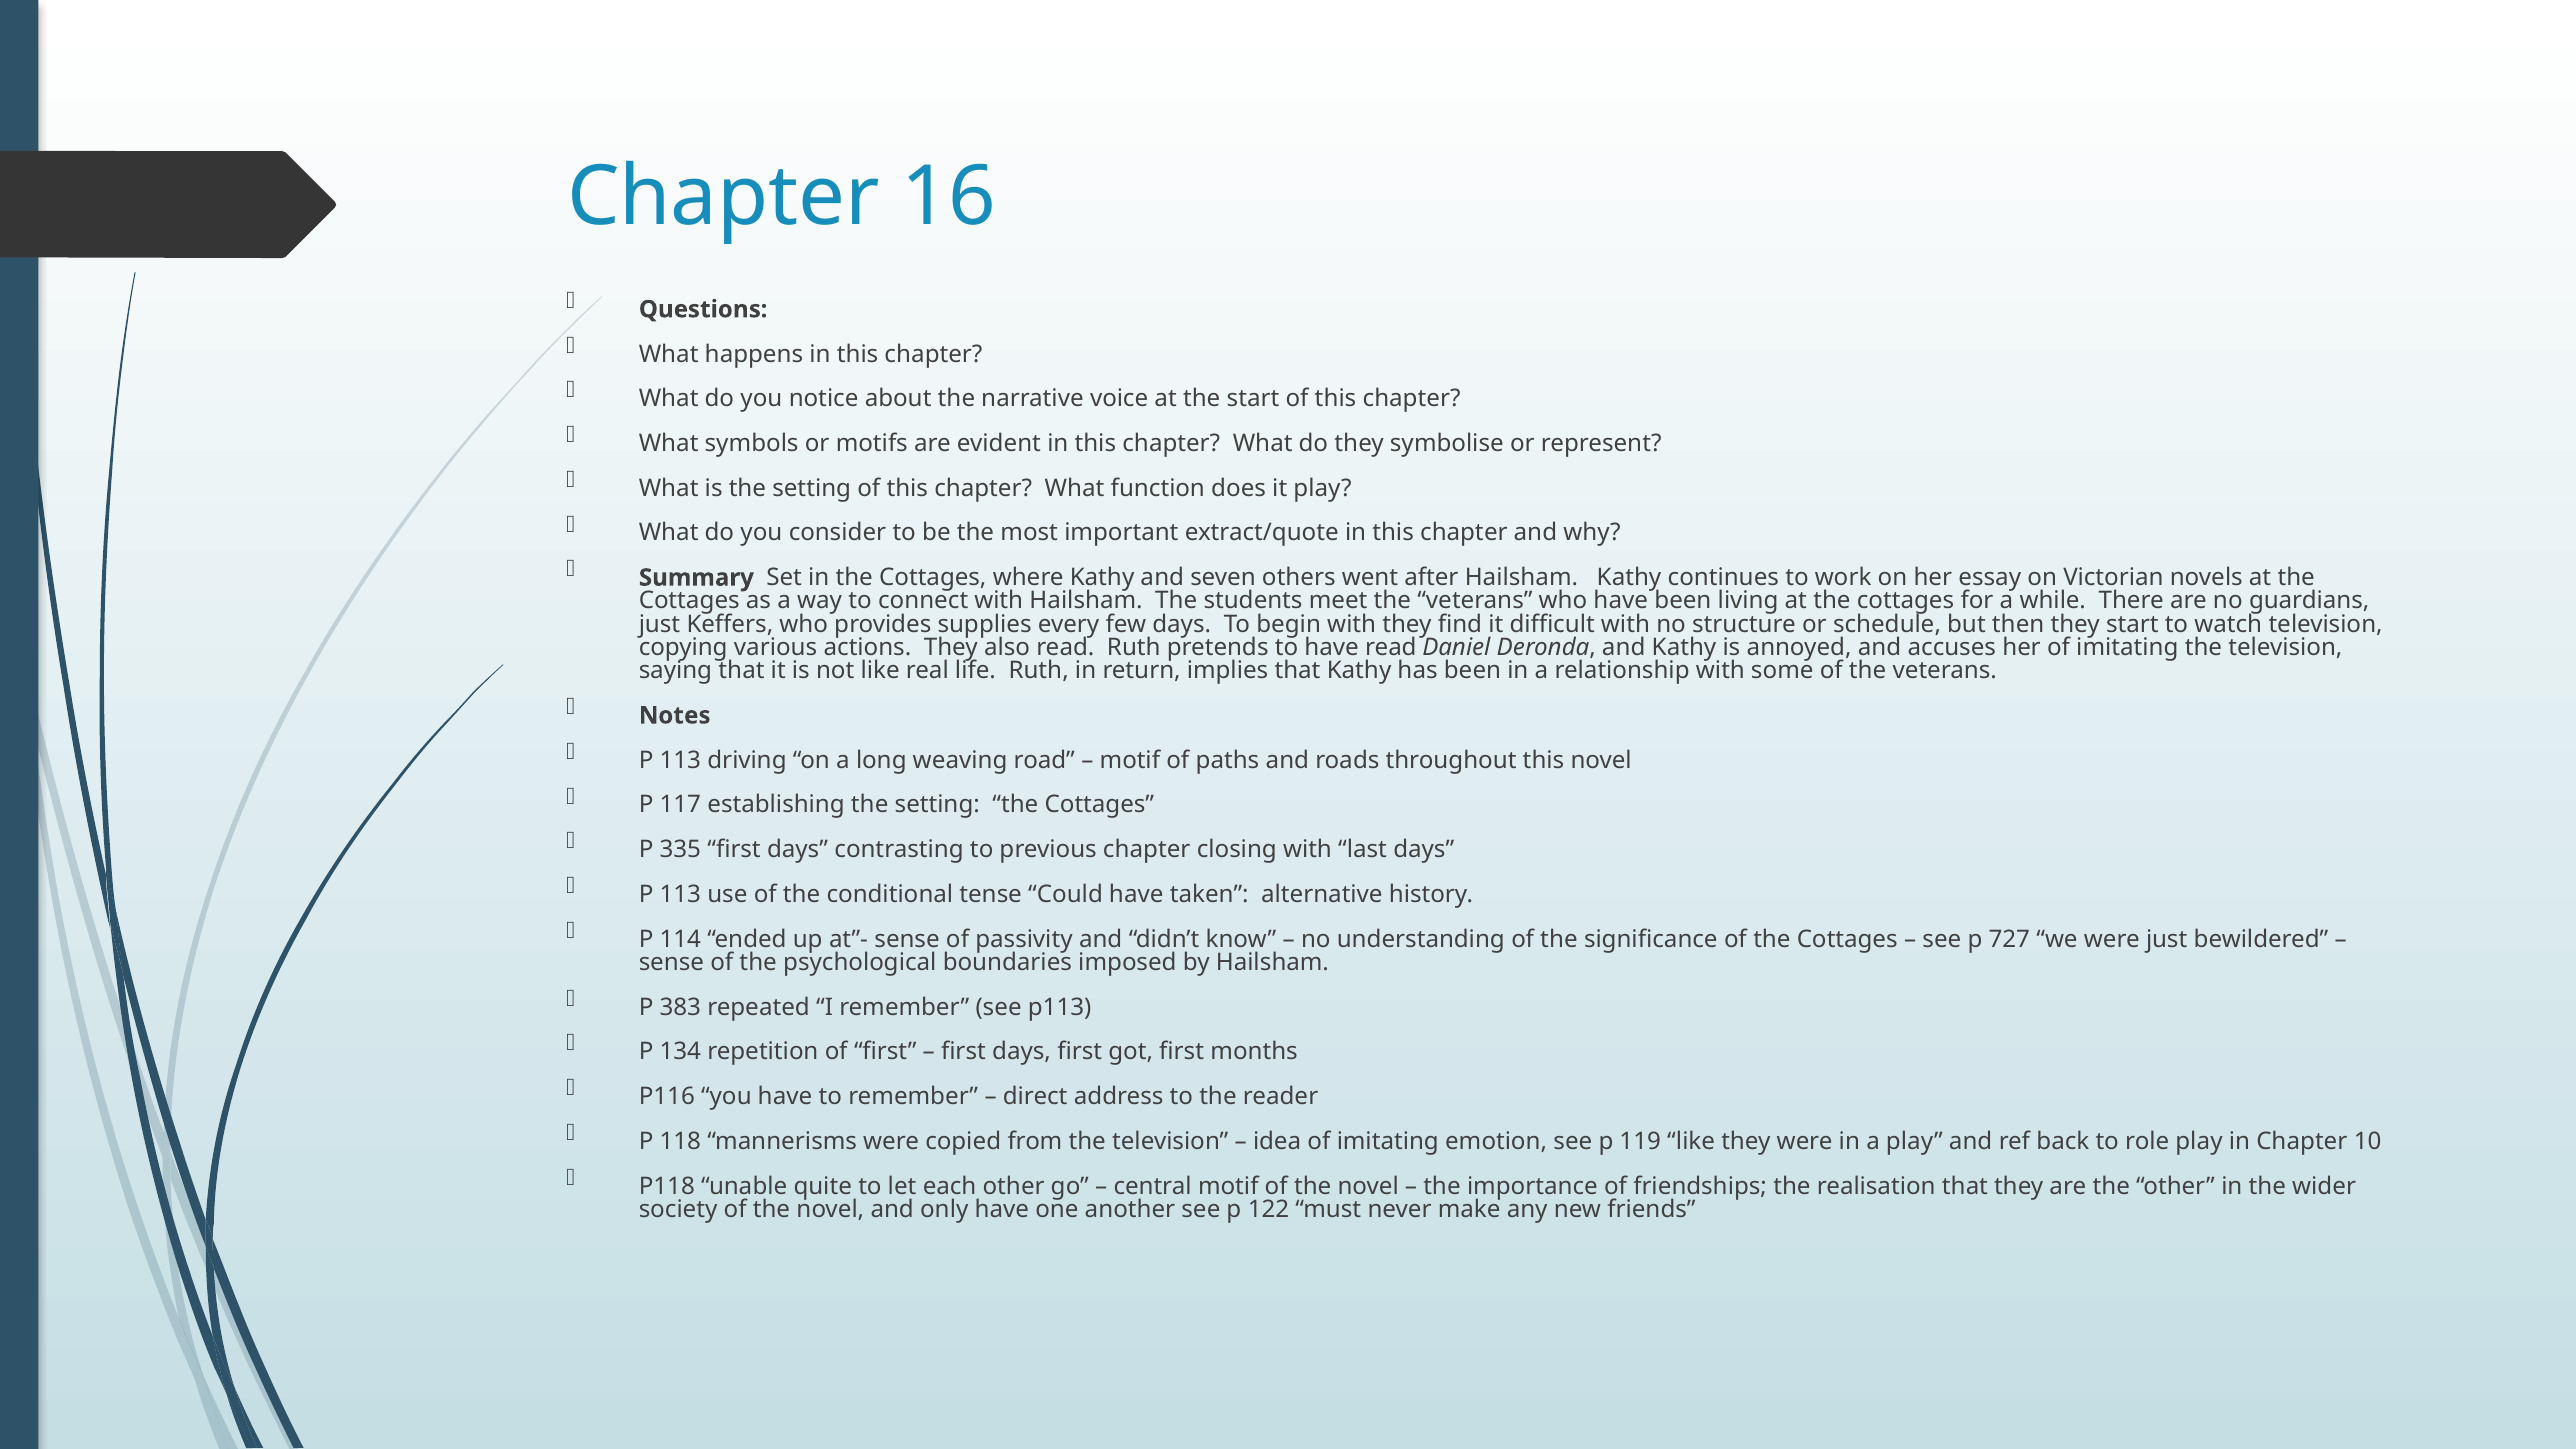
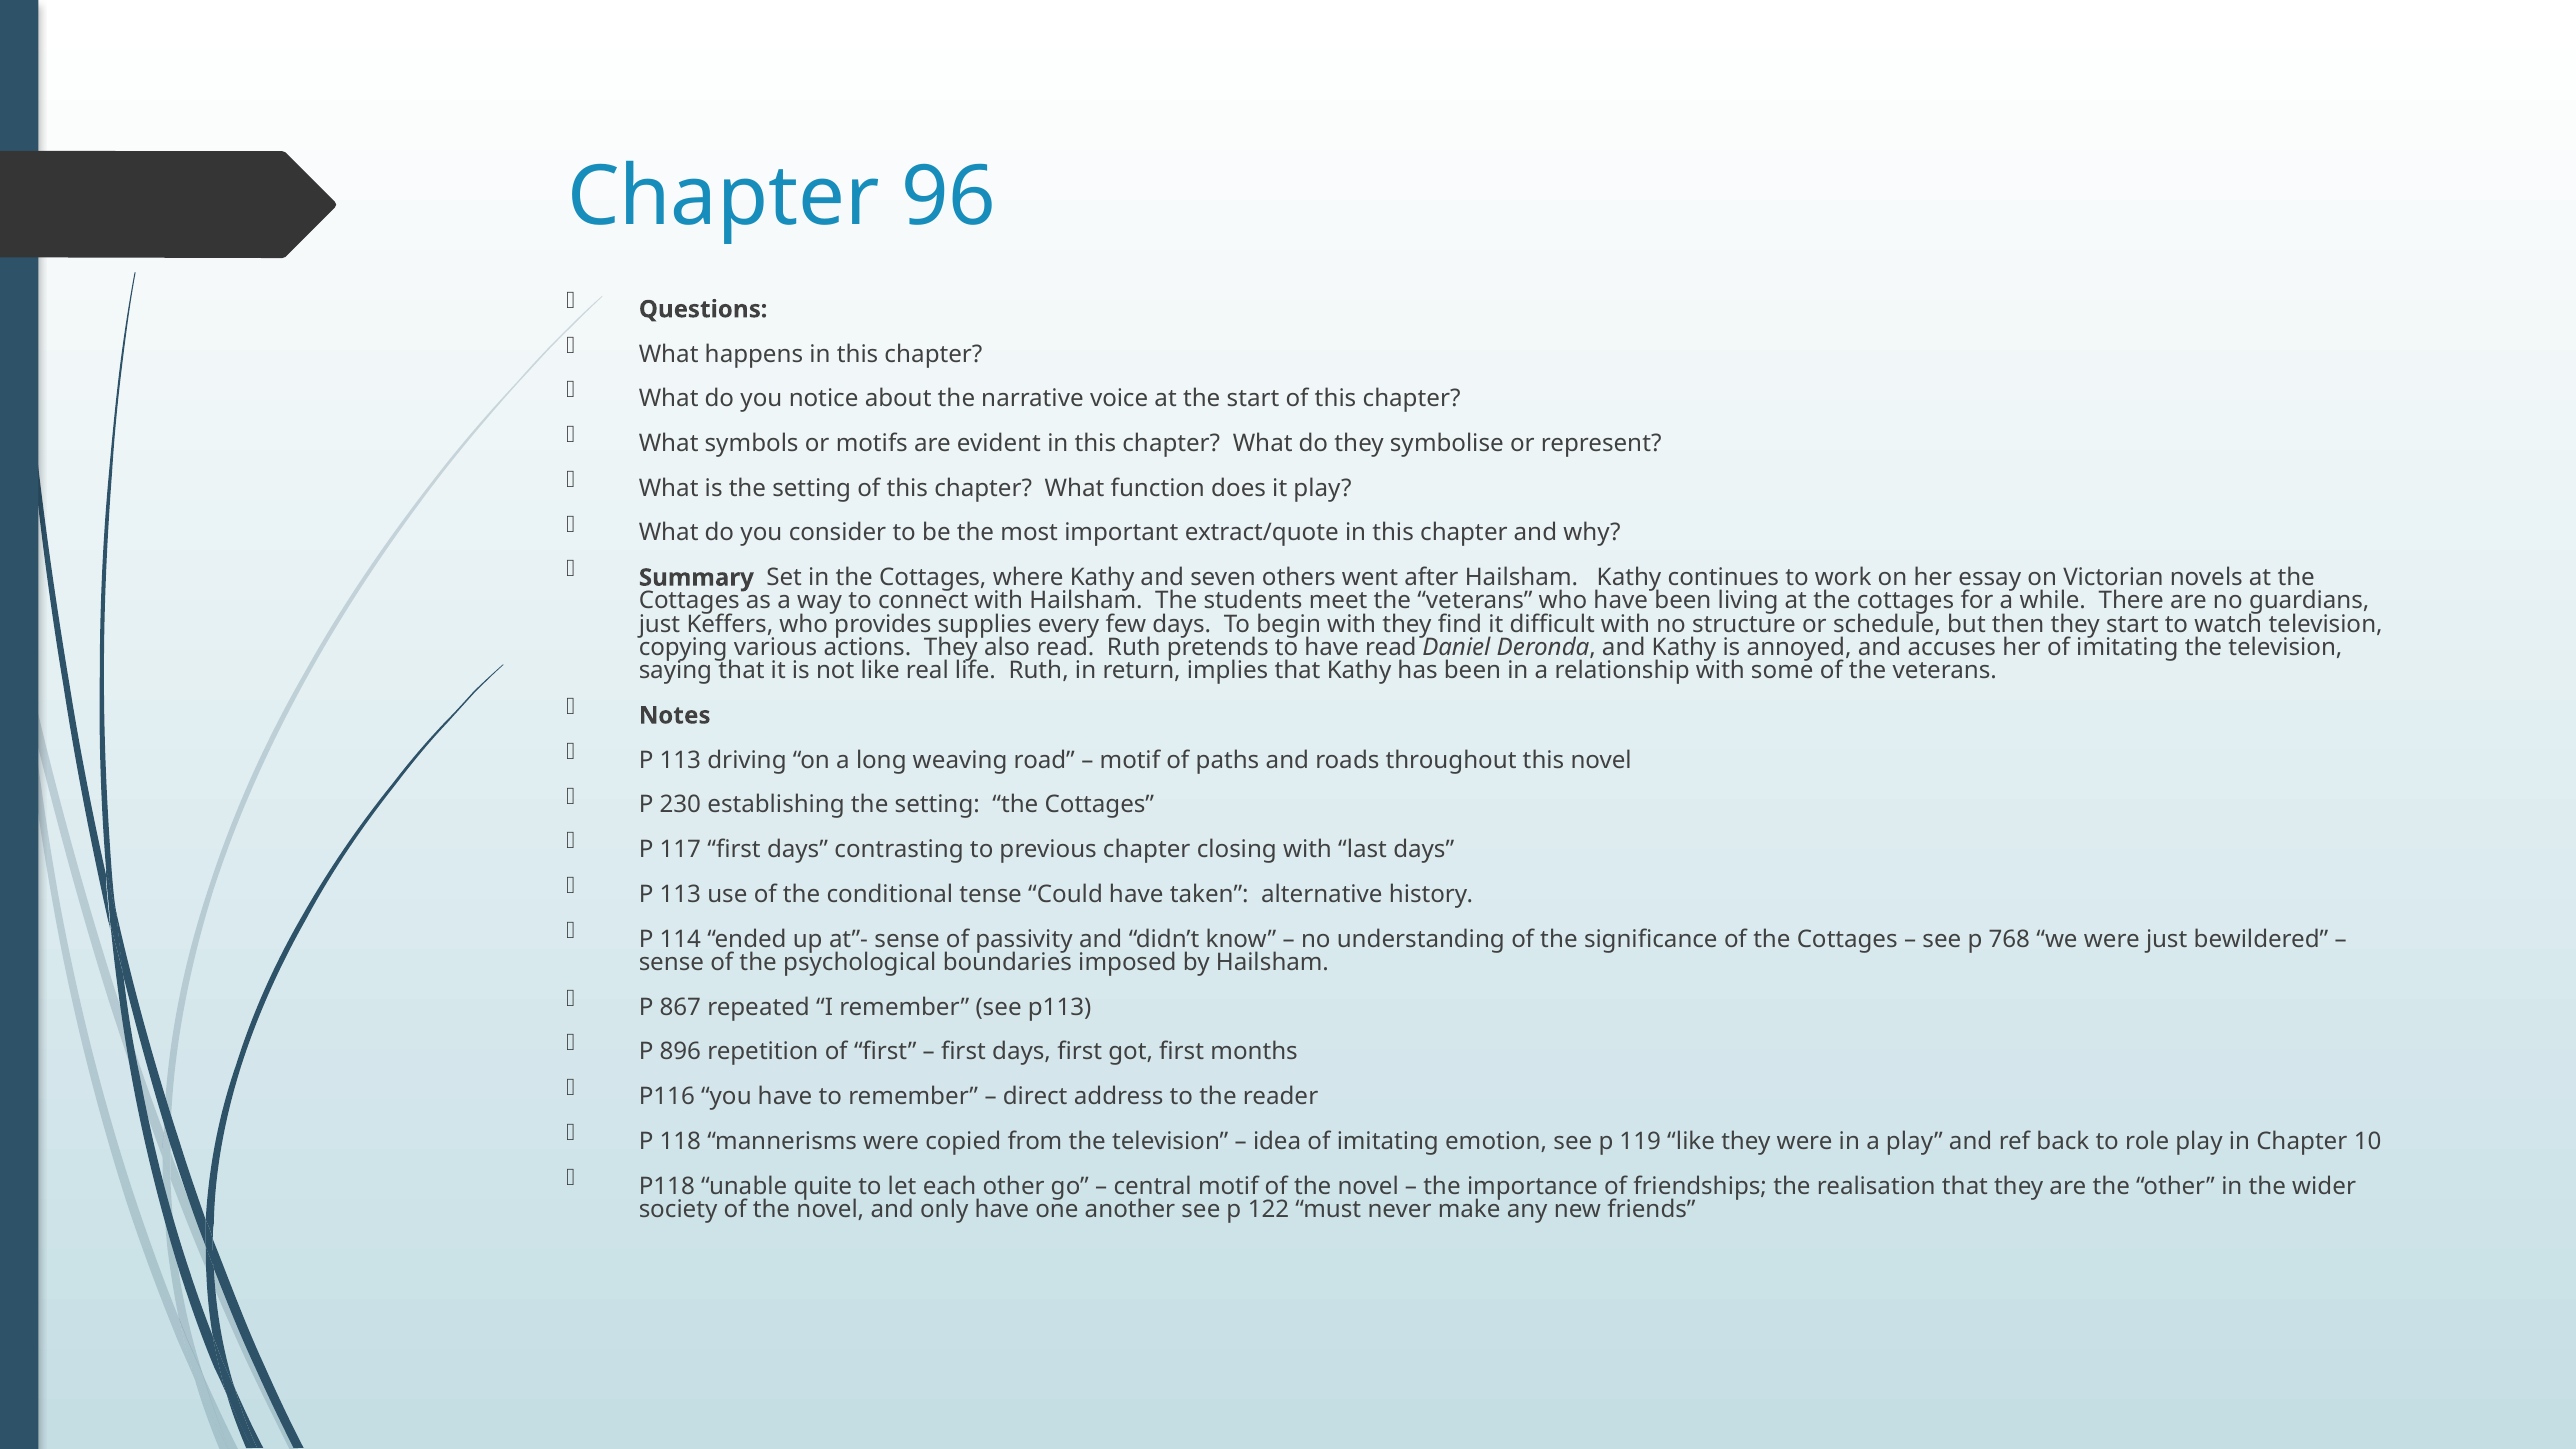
16: 16 -> 96
117: 117 -> 230
335: 335 -> 117
727: 727 -> 768
383: 383 -> 867
134: 134 -> 896
